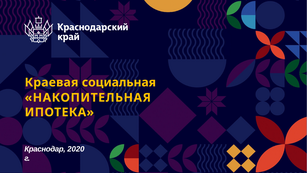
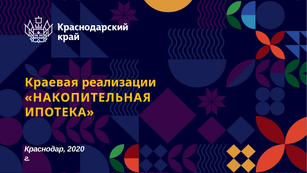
социальная: социальная -> реализации
